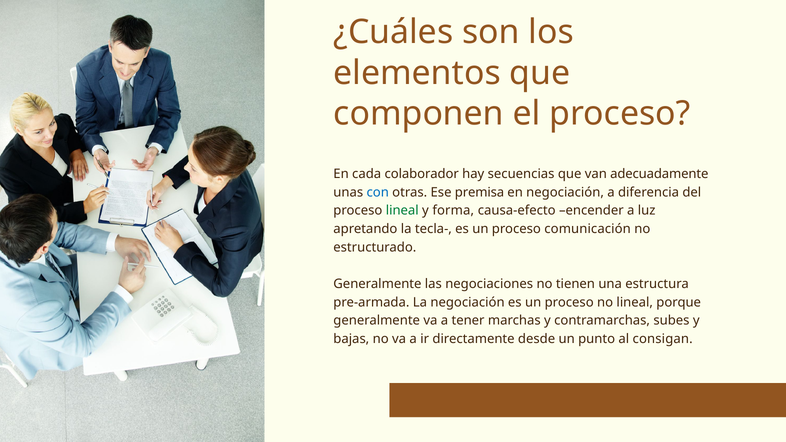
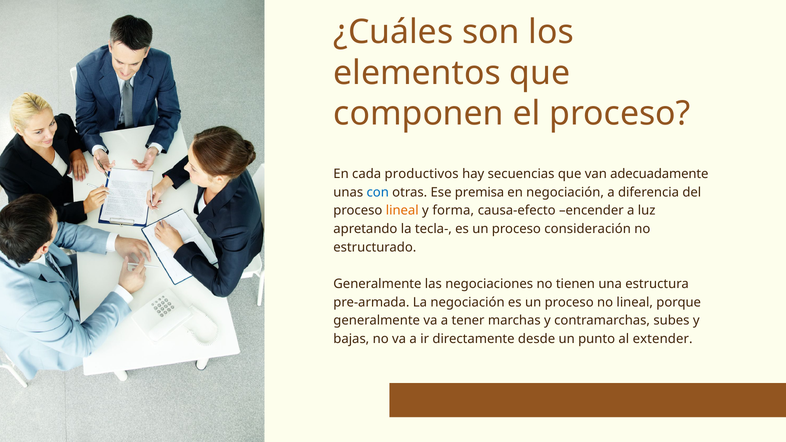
colaborador: colaborador -> productivos
lineal at (402, 211) colour: green -> orange
comunicación: comunicación -> consideración
consigan: consigan -> extender
